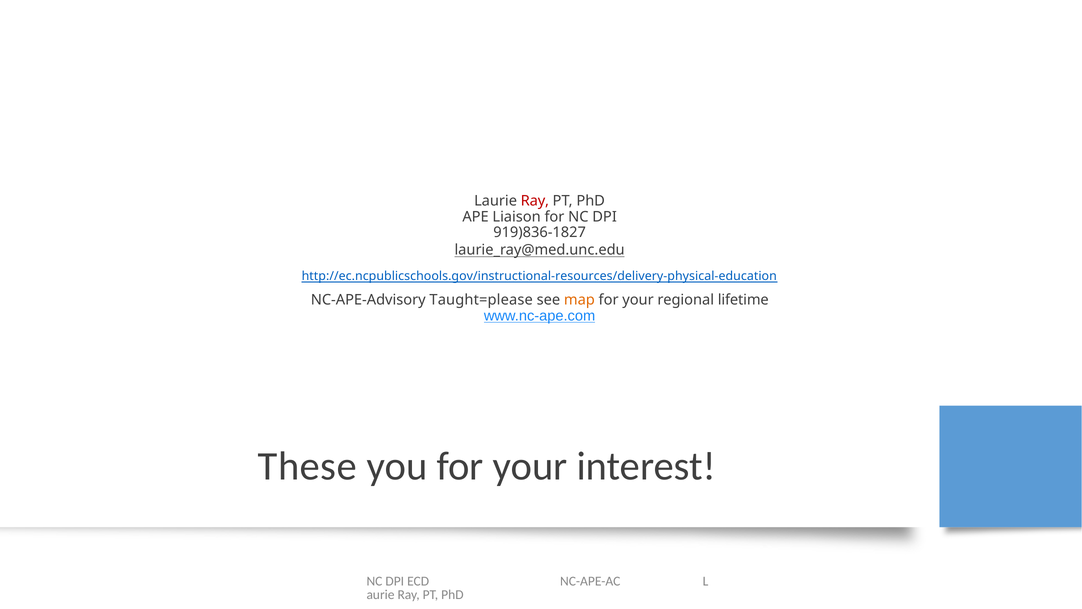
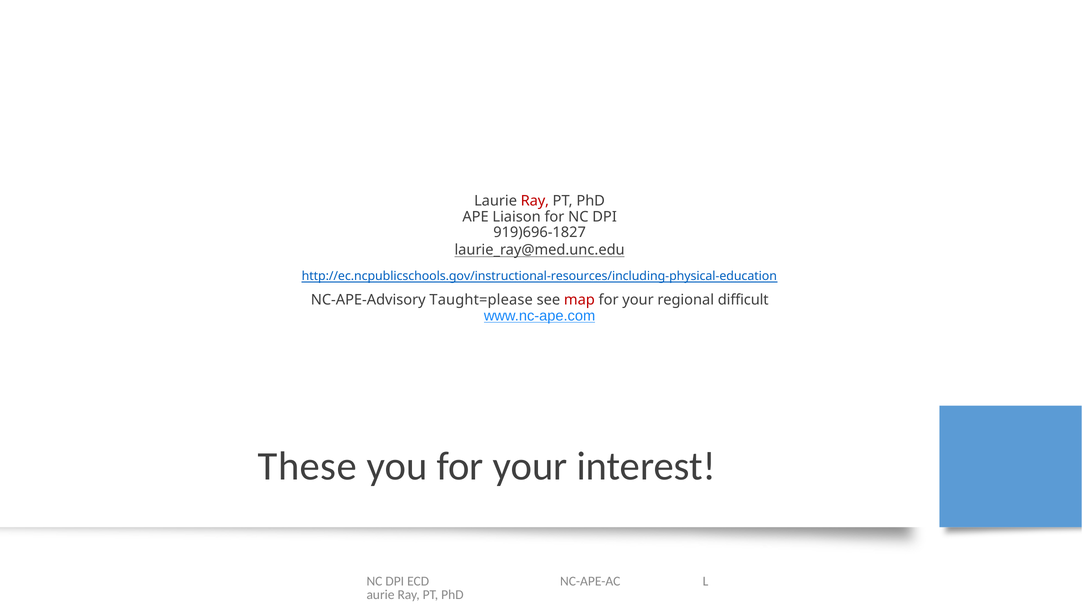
919)836-1827: 919)836-1827 -> 919)696-1827
http://ec.ncpublicschools.gov/instructional-resources/delivery-physical-education: http://ec.ncpublicschools.gov/instructional-resources/delivery-physical-education -> http://ec.ncpublicschools.gov/instructional-resources/including-physical-education
map colour: orange -> red
lifetime: lifetime -> difficult
